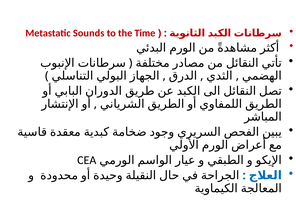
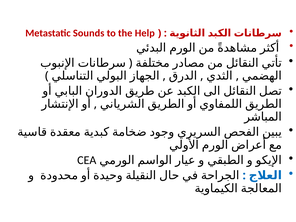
Time: Time -> Help
